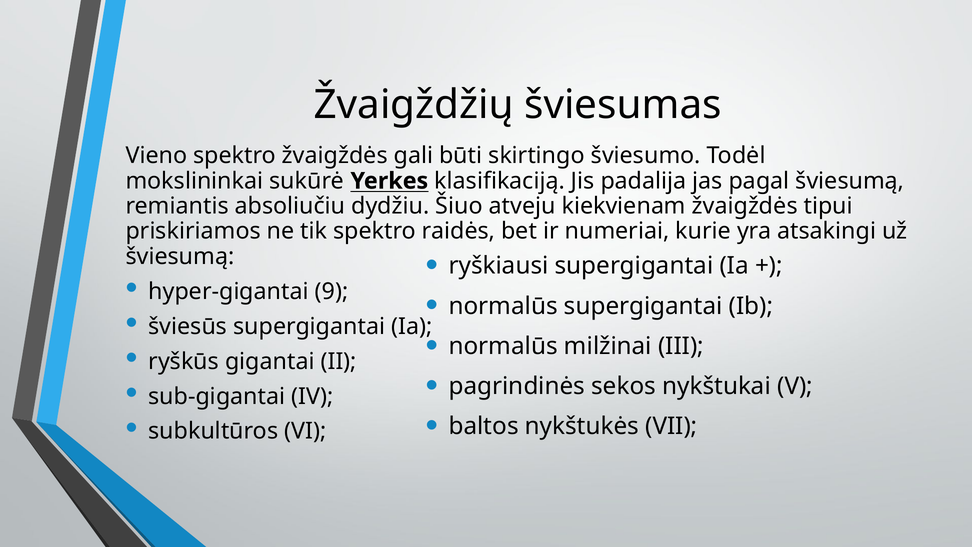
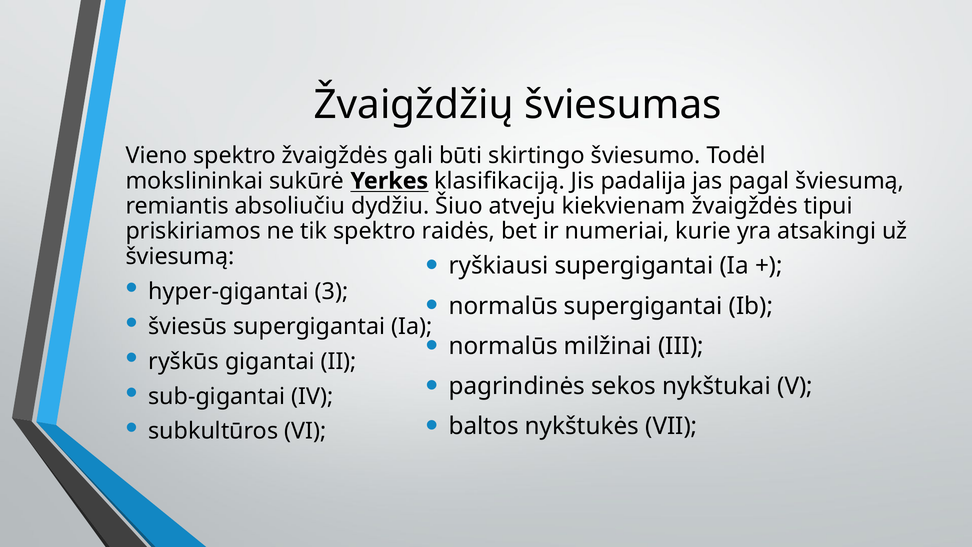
9: 9 -> 3
